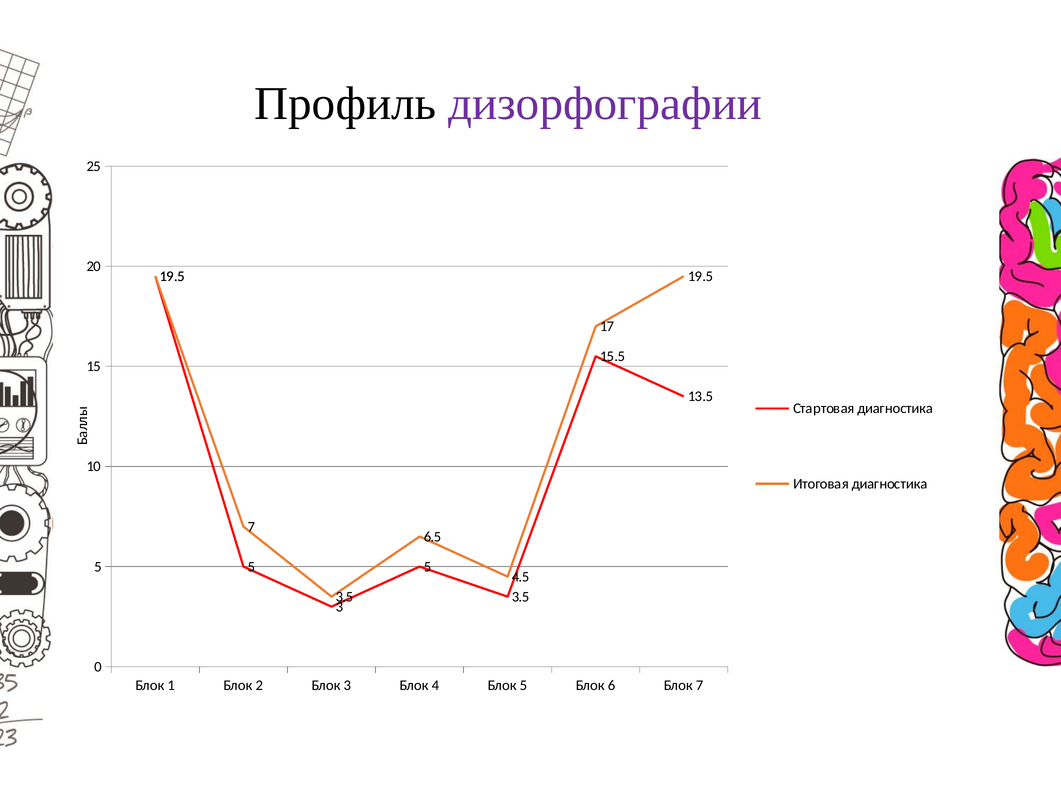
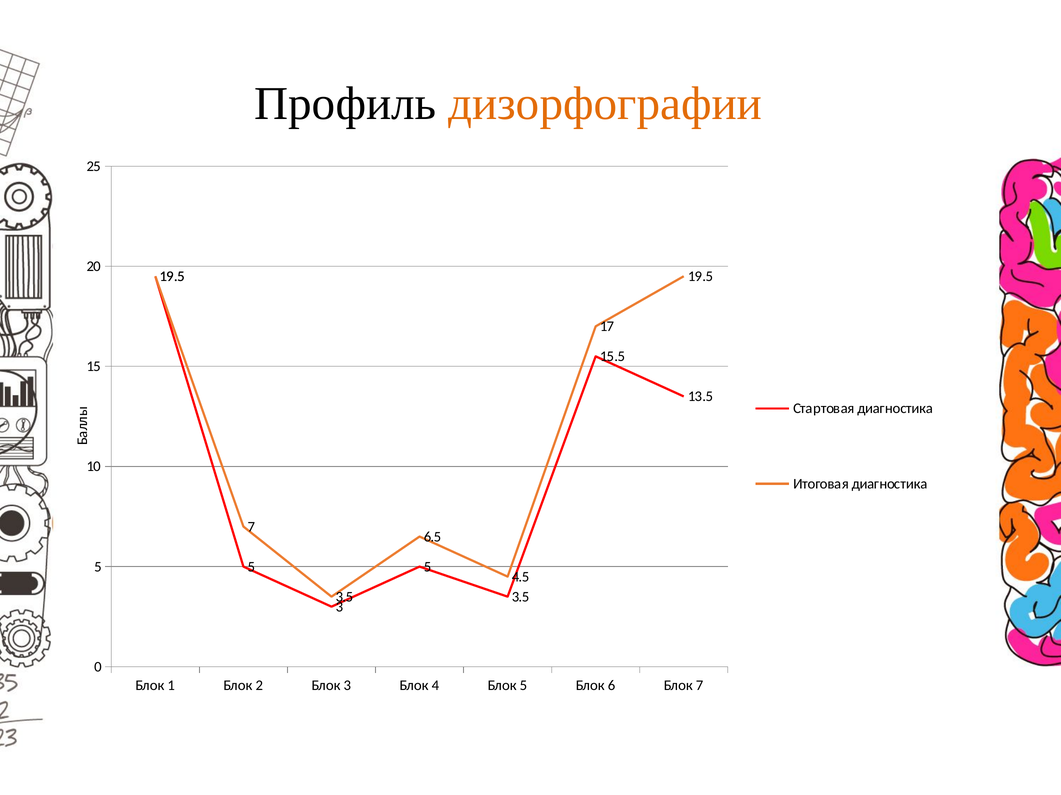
дизорфографии colour: purple -> orange
